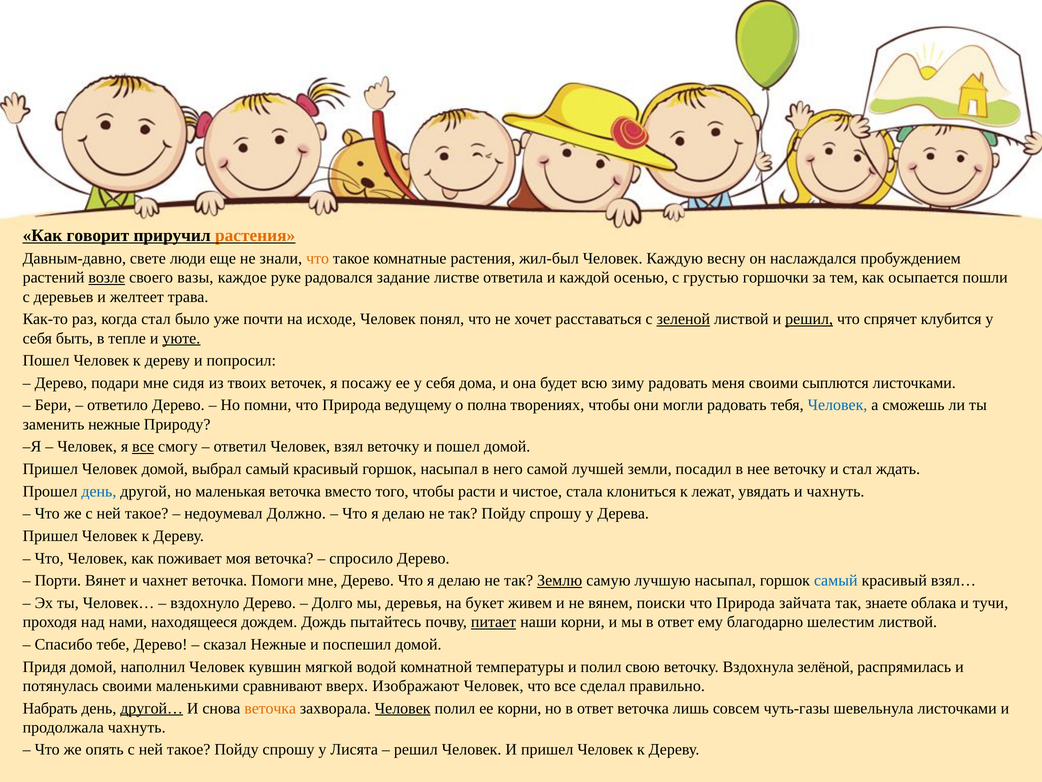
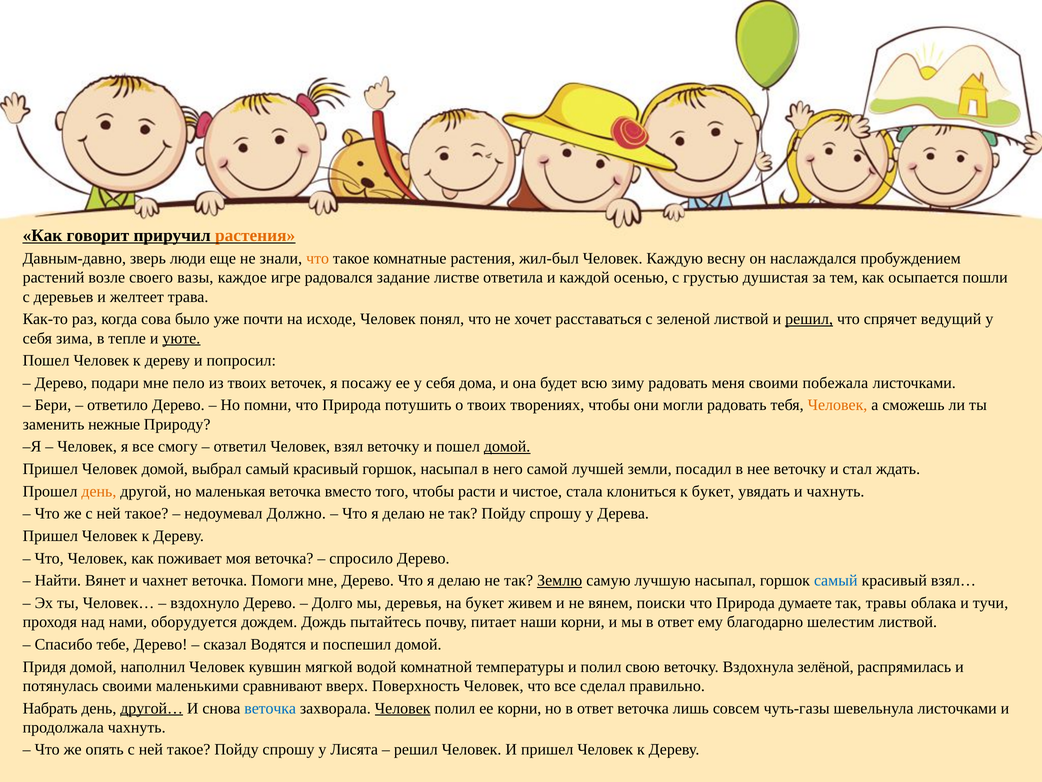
свете: свете -> зверь
возле underline: present -> none
руке: руке -> игре
горшочки: горшочки -> душистая
когда стал: стал -> сова
зеленой underline: present -> none
клубится: клубится -> ведущий
быть: быть -> зима
сидя: сидя -> пело
сыплются: сыплются -> побежала
ведущему: ведущему -> потушить
о полна: полна -> твоих
Человек at (838, 405) colour: blue -> orange
все at (143, 446) underline: present -> none
домой at (507, 446) underline: none -> present
день at (99, 491) colour: blue -> orange
к лежат: лежат -> букет
Порти: Порти -> Найти
зайчата: зайчата -> думаете
знаете: знаете -> травы
находящееся: находящееся -> оборудуется
питает underline: present -> none
сказал Нежные: Нежные -> Водятся
Изображают: Изображают -> Поверхность
веточка at (270, 708) colour: orange -> blue
